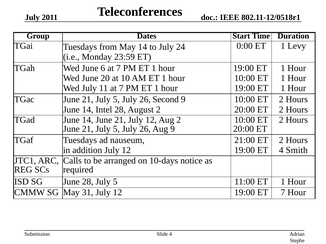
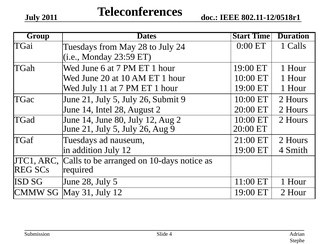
May 14: 14 -> 28
1 Levy: Levy -> Calls
Second: Second -> Submit
14 June 21: 21 -> 80
12 19:00 ET 7: 7 -> 2
